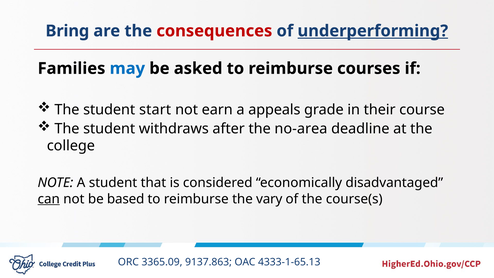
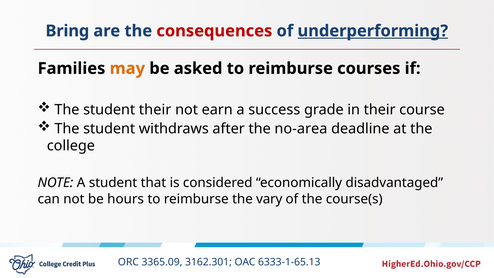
may colour: blue -> orange
student start: start -> their
appeals: appeals -> success
can underline: present -> none
based: based -> hours
9137.863: 9137.863 -> 3162.301
4333-1-65.13: 4333-1-65.13 -> 6333-1-65.13
